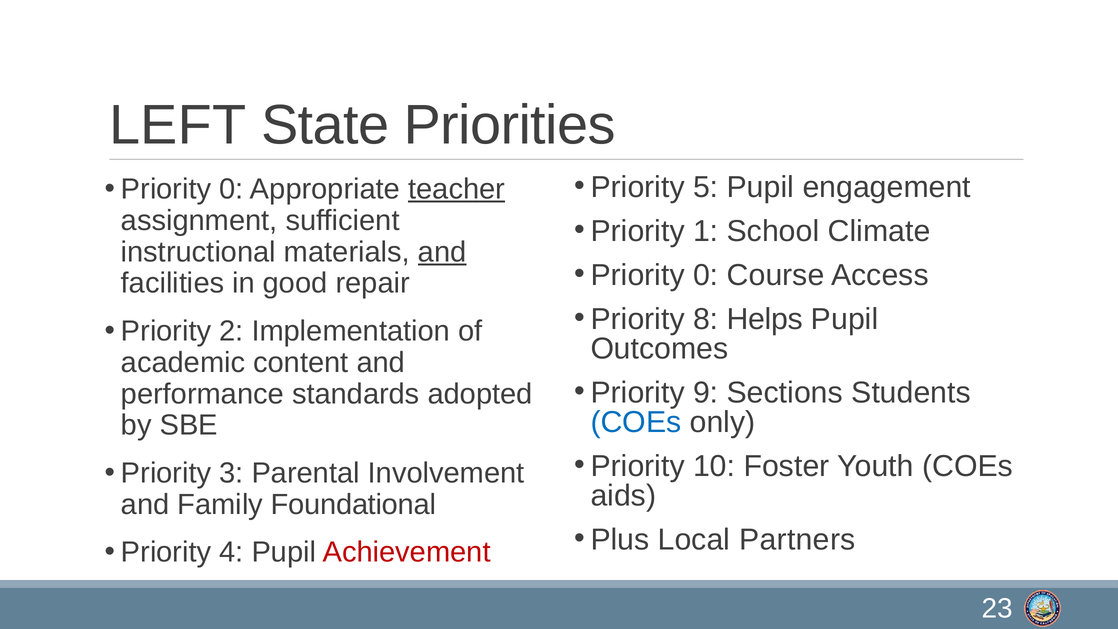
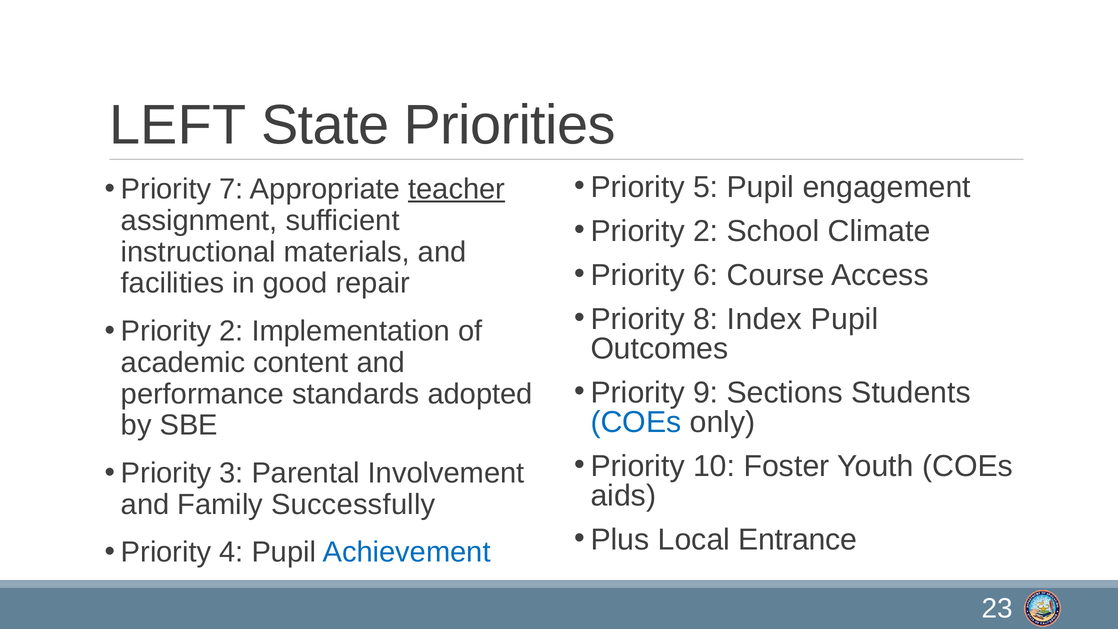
0 at (231, 189): 0 -> 7
1 at (706, 231): 1 -> 2
and at (442, 252) underline: present -> none
0 at (706, 275): 0 -> 6
Helps: Helps -> Index
Foundational: Foundational -> Successfully
Partners: Partners -> Entrance
Achievement colour: red -> blue
